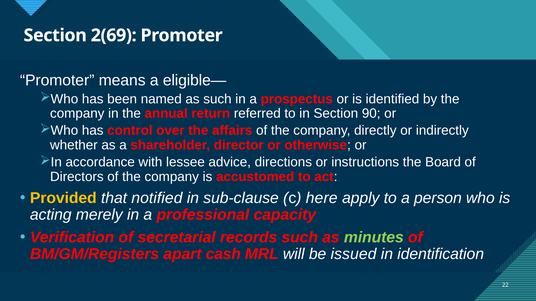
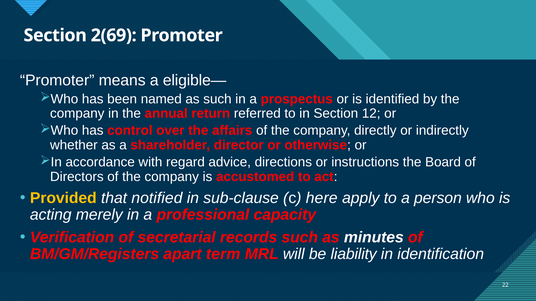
90: 90 -> 12
lessee: lessee -> regard
minutes colour: light green -> white
cash: cash -> term
issued: issued -> liability
